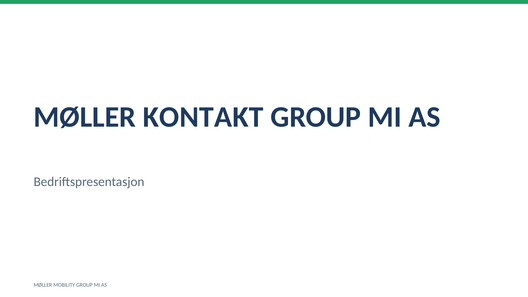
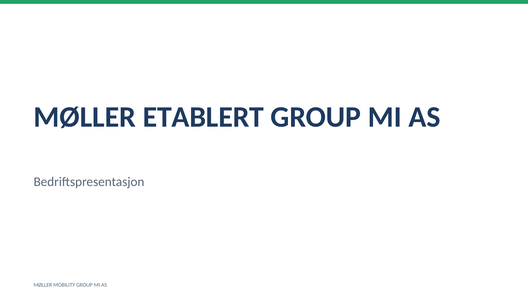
KONTAKT: KONTAKT -> ETABLERT
